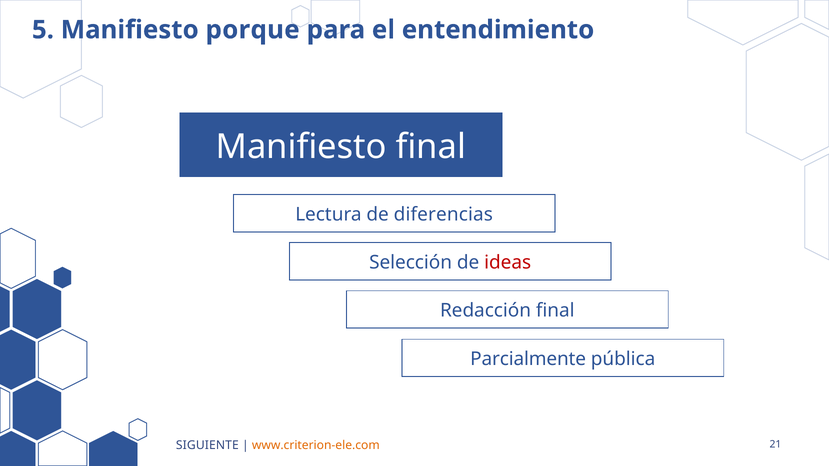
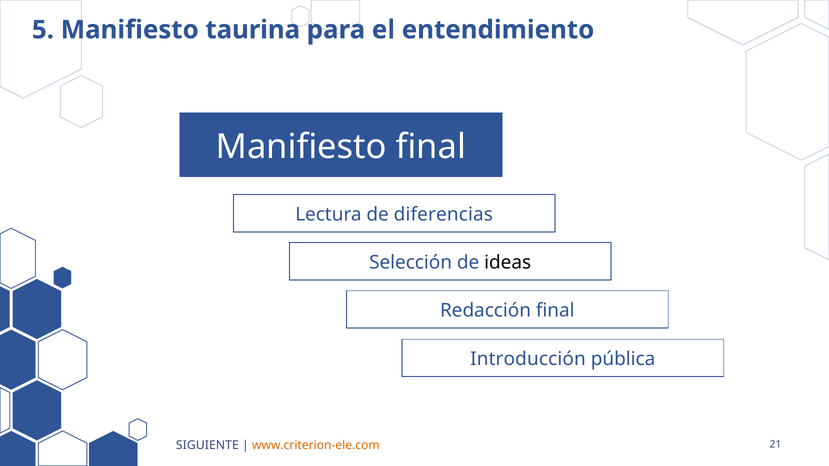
porque: porque -> taurina
ideas colour: red -> black
Parcialmente: Parcialmente -> Introducción
